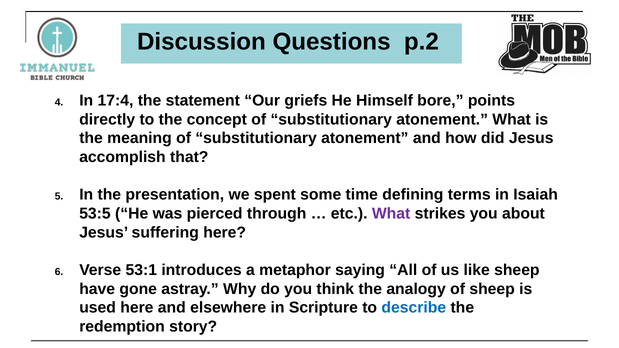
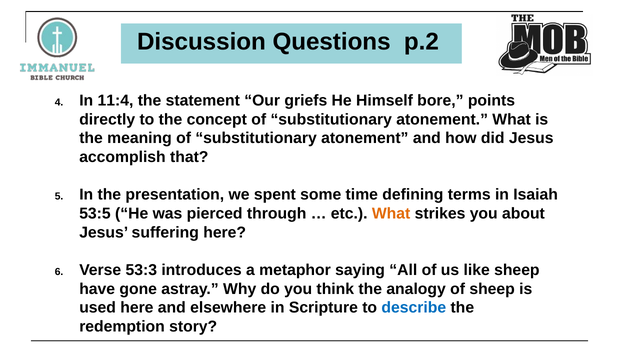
17:4: 17:4 -> 11:4
What at (391, 214) colour: purple -> orange
53:1: 53:1 -> 53:3
